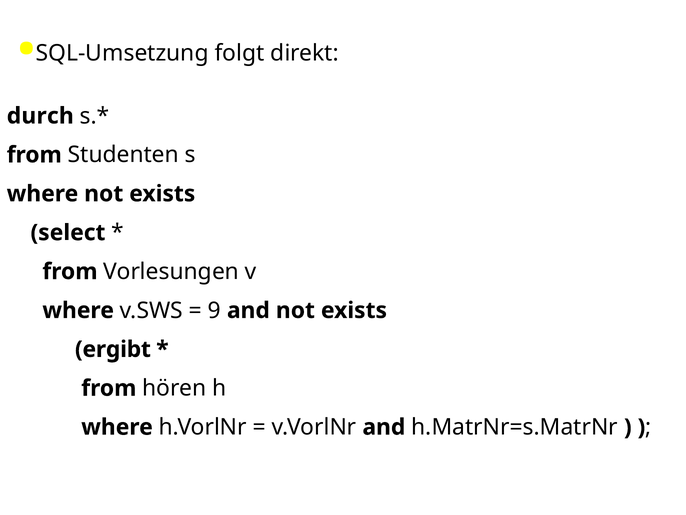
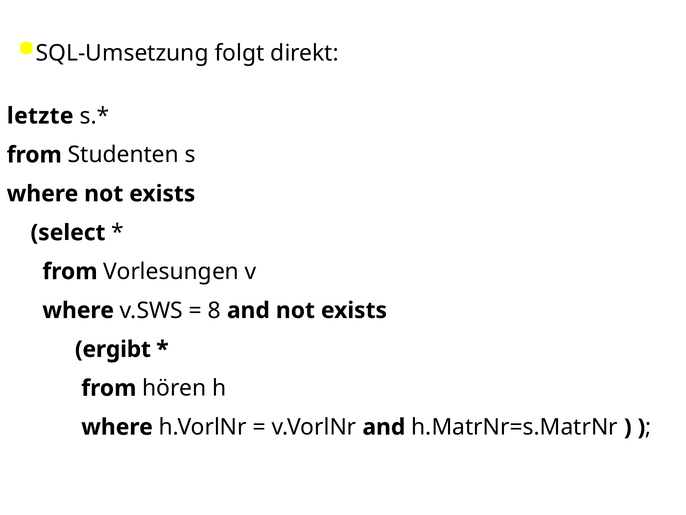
durch: durch -> letzte
9: 9 -> 8
